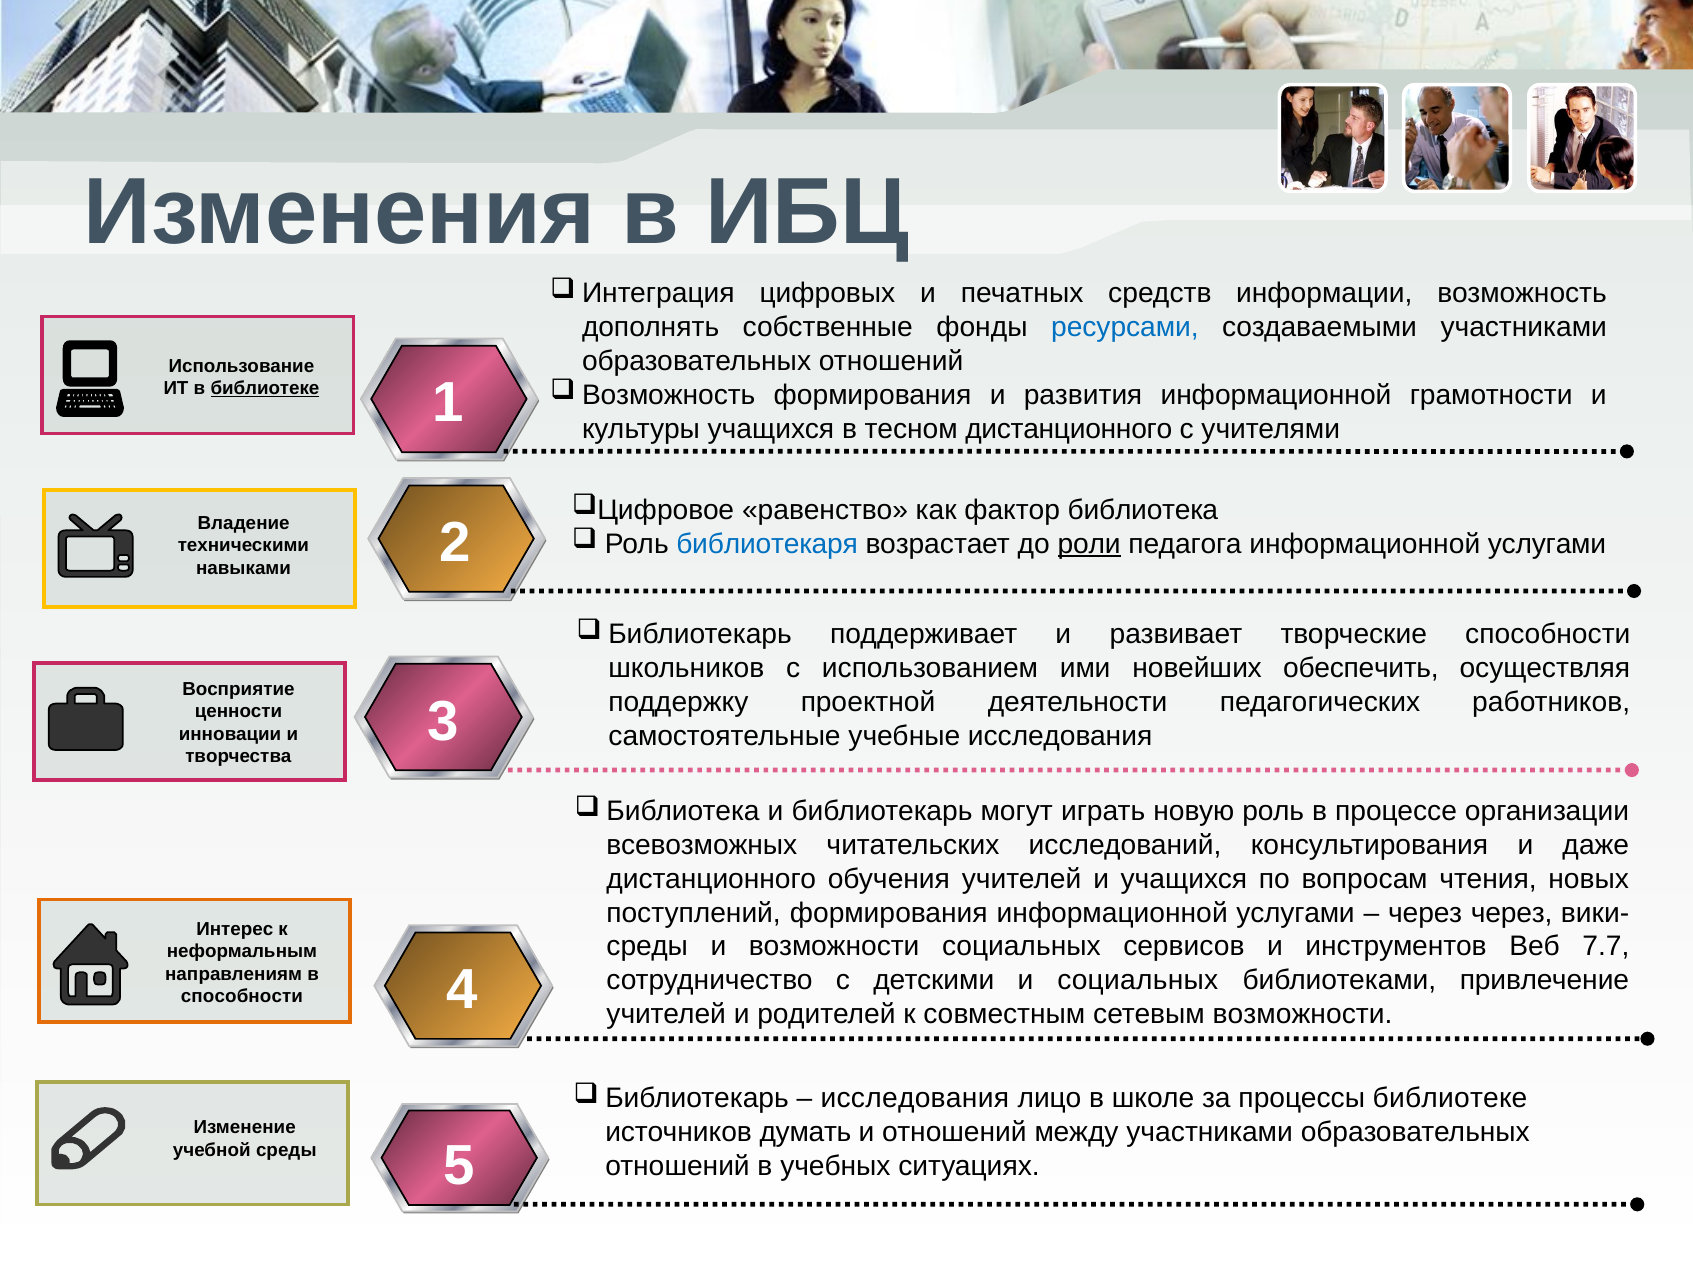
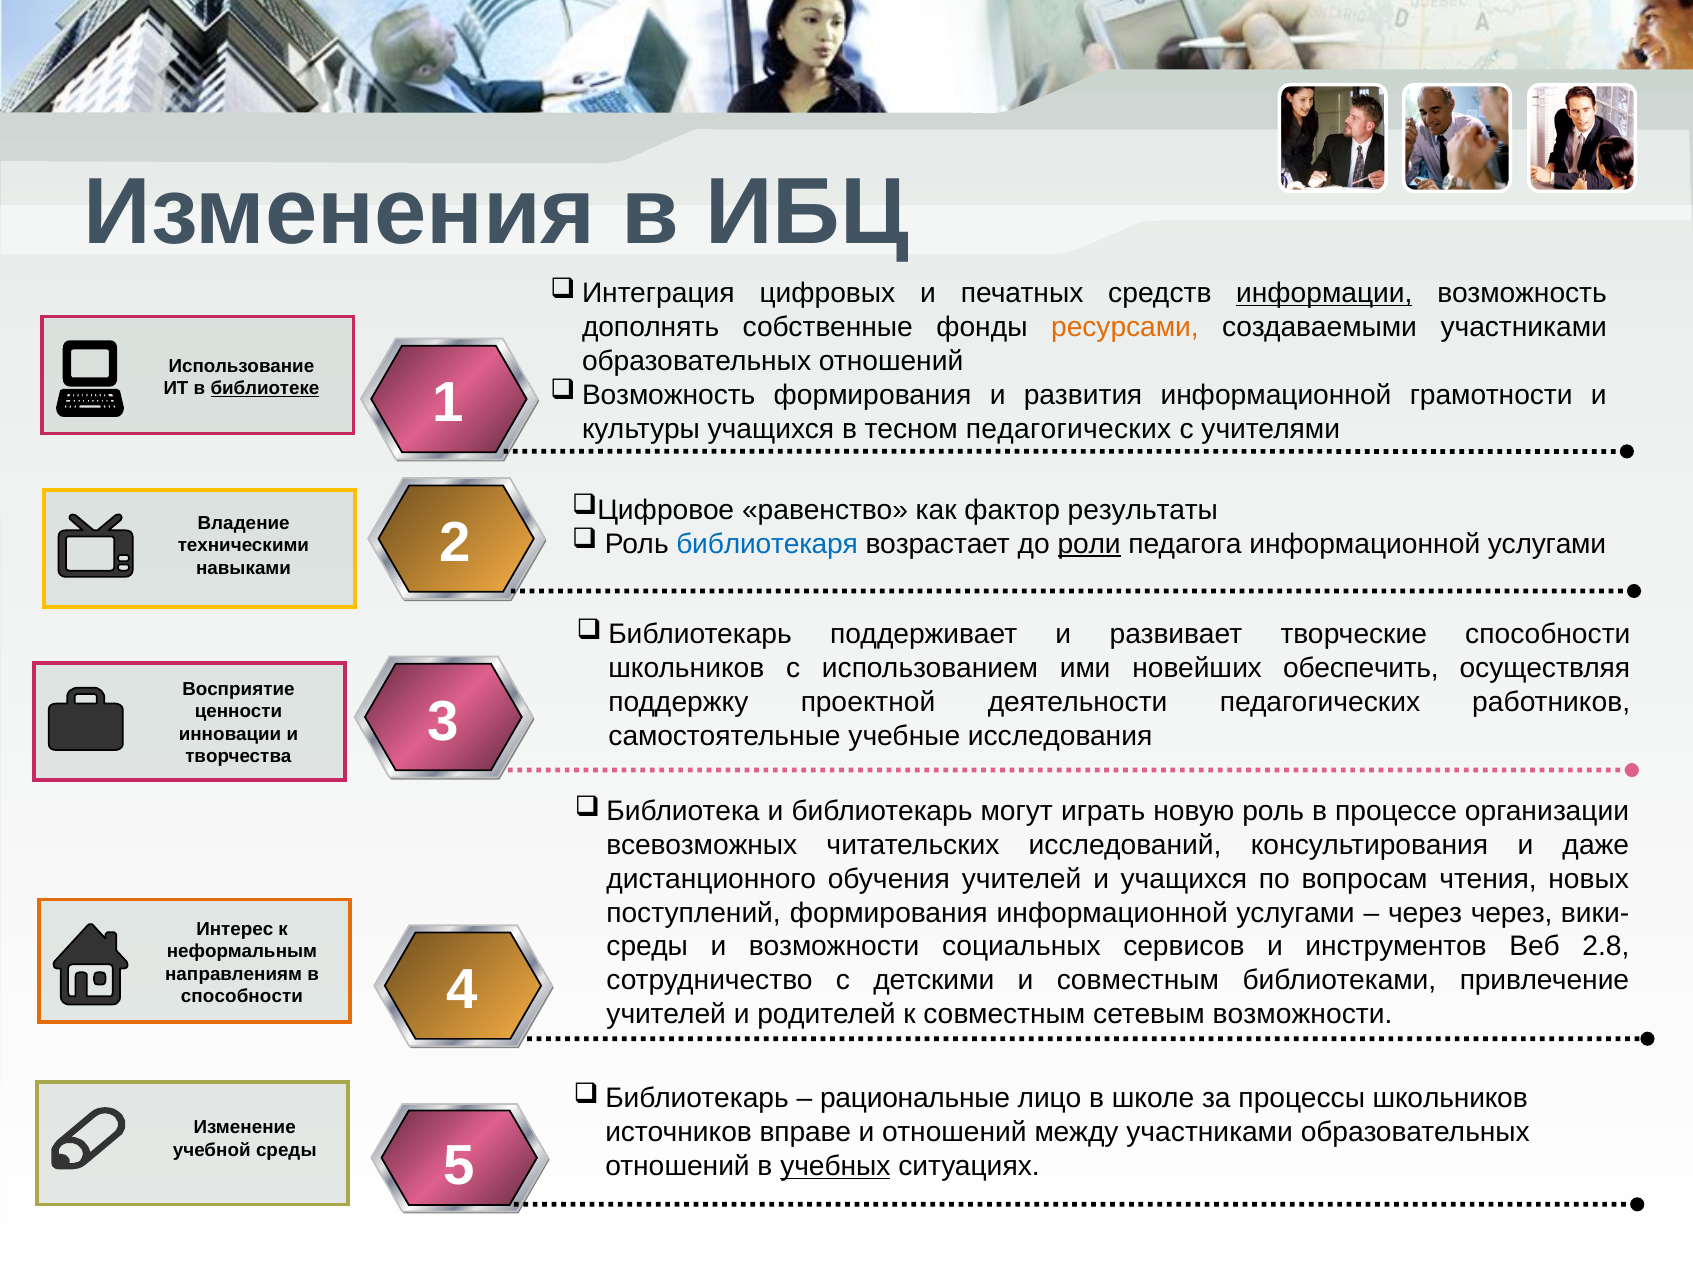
информации underline: none -> present
ресурсами colour: blue -> orange
тесном дистанционного: дистанционного -> педагогических
библиотека: библиотека -> результаты
7.7: 7.7 -> 2.8
и социальных: социальных -> совместным
исследования at (915, 1098): исследования -> рациональные
процессы библиотеке: библиотеке -> школьников
думать: думать -> вправе
учебных underline: none -> present
